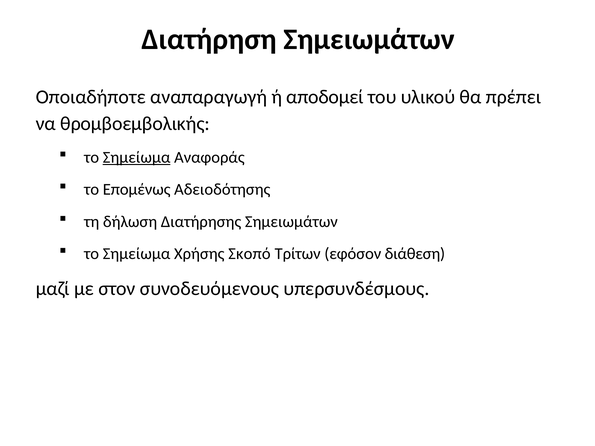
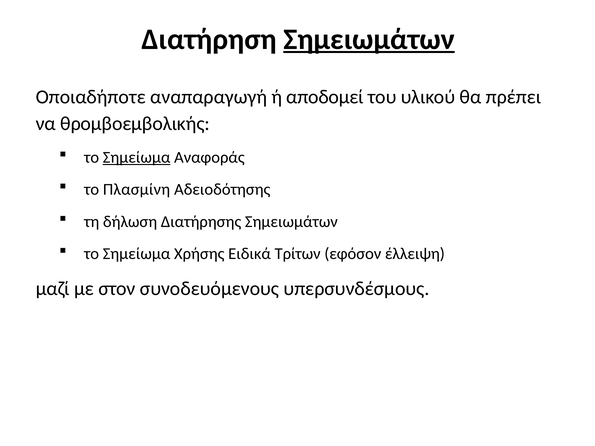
Σημειωμάτων at (369, 39) underline: none -> present
Επομένως: Επομένως -> Πλασμίνη
Σκοπό: Σκοπό -> Ειδικά
διάθεση: διάθεση -> έλλειψη
